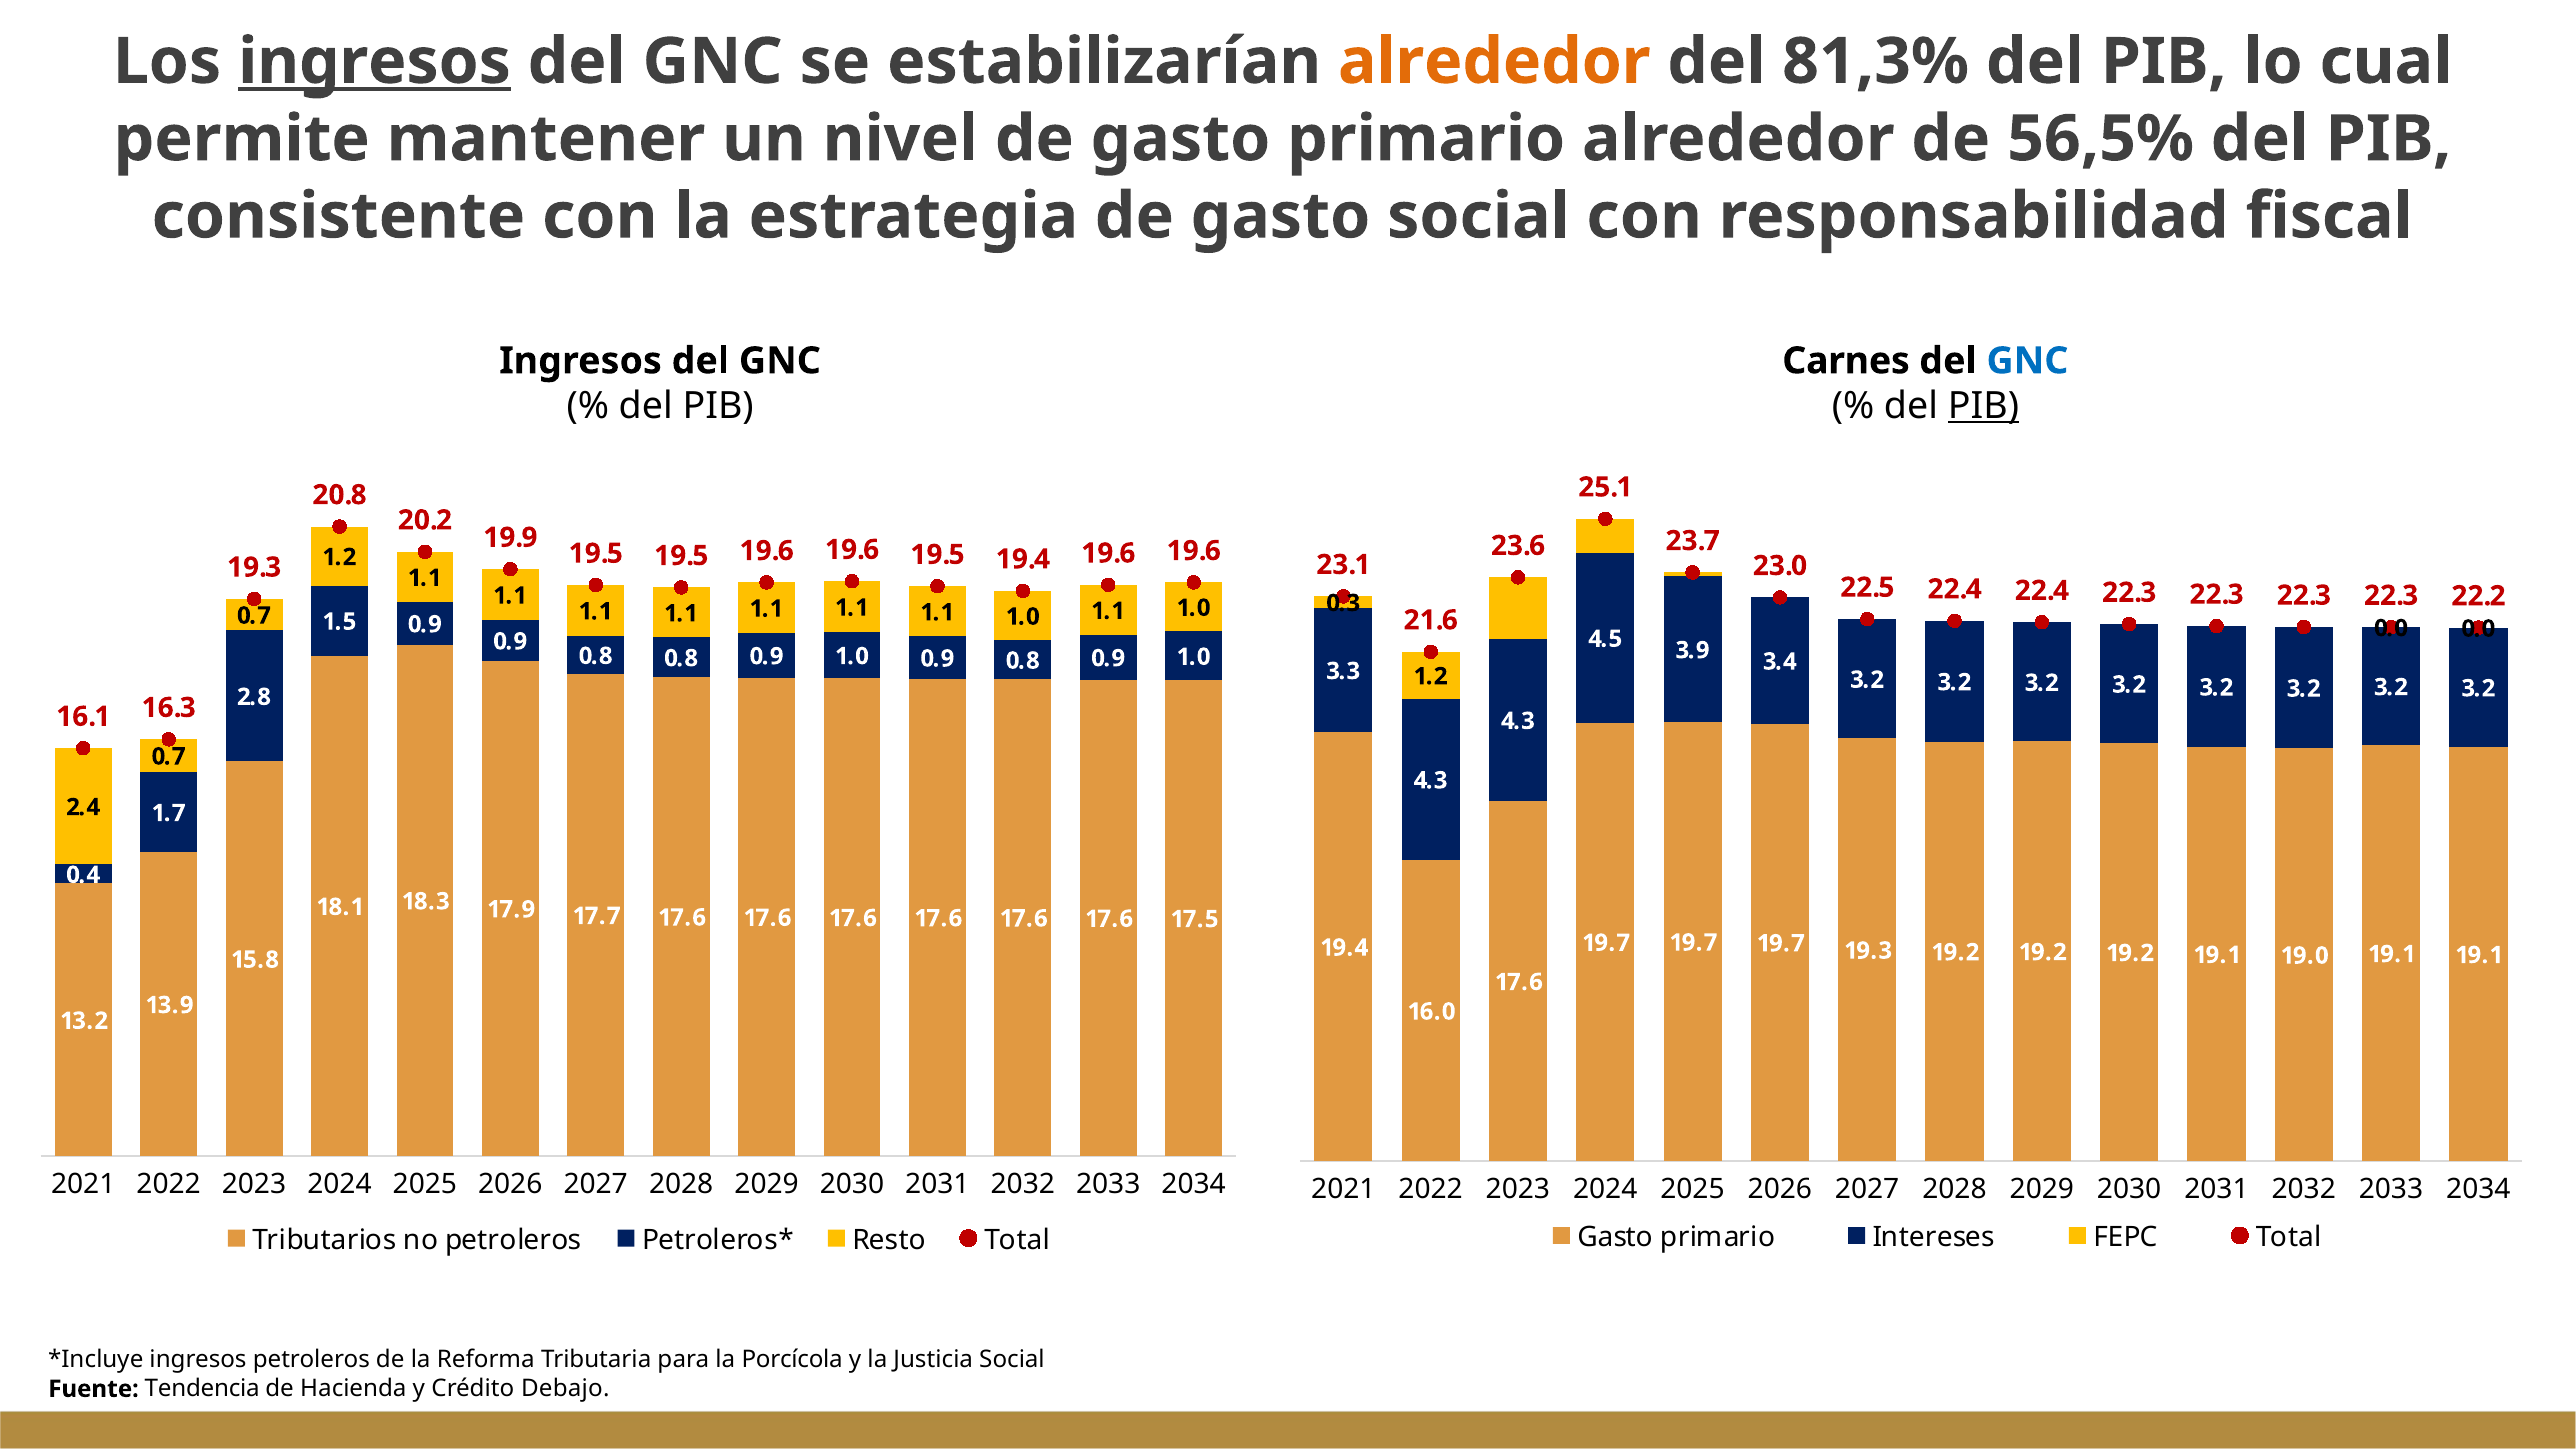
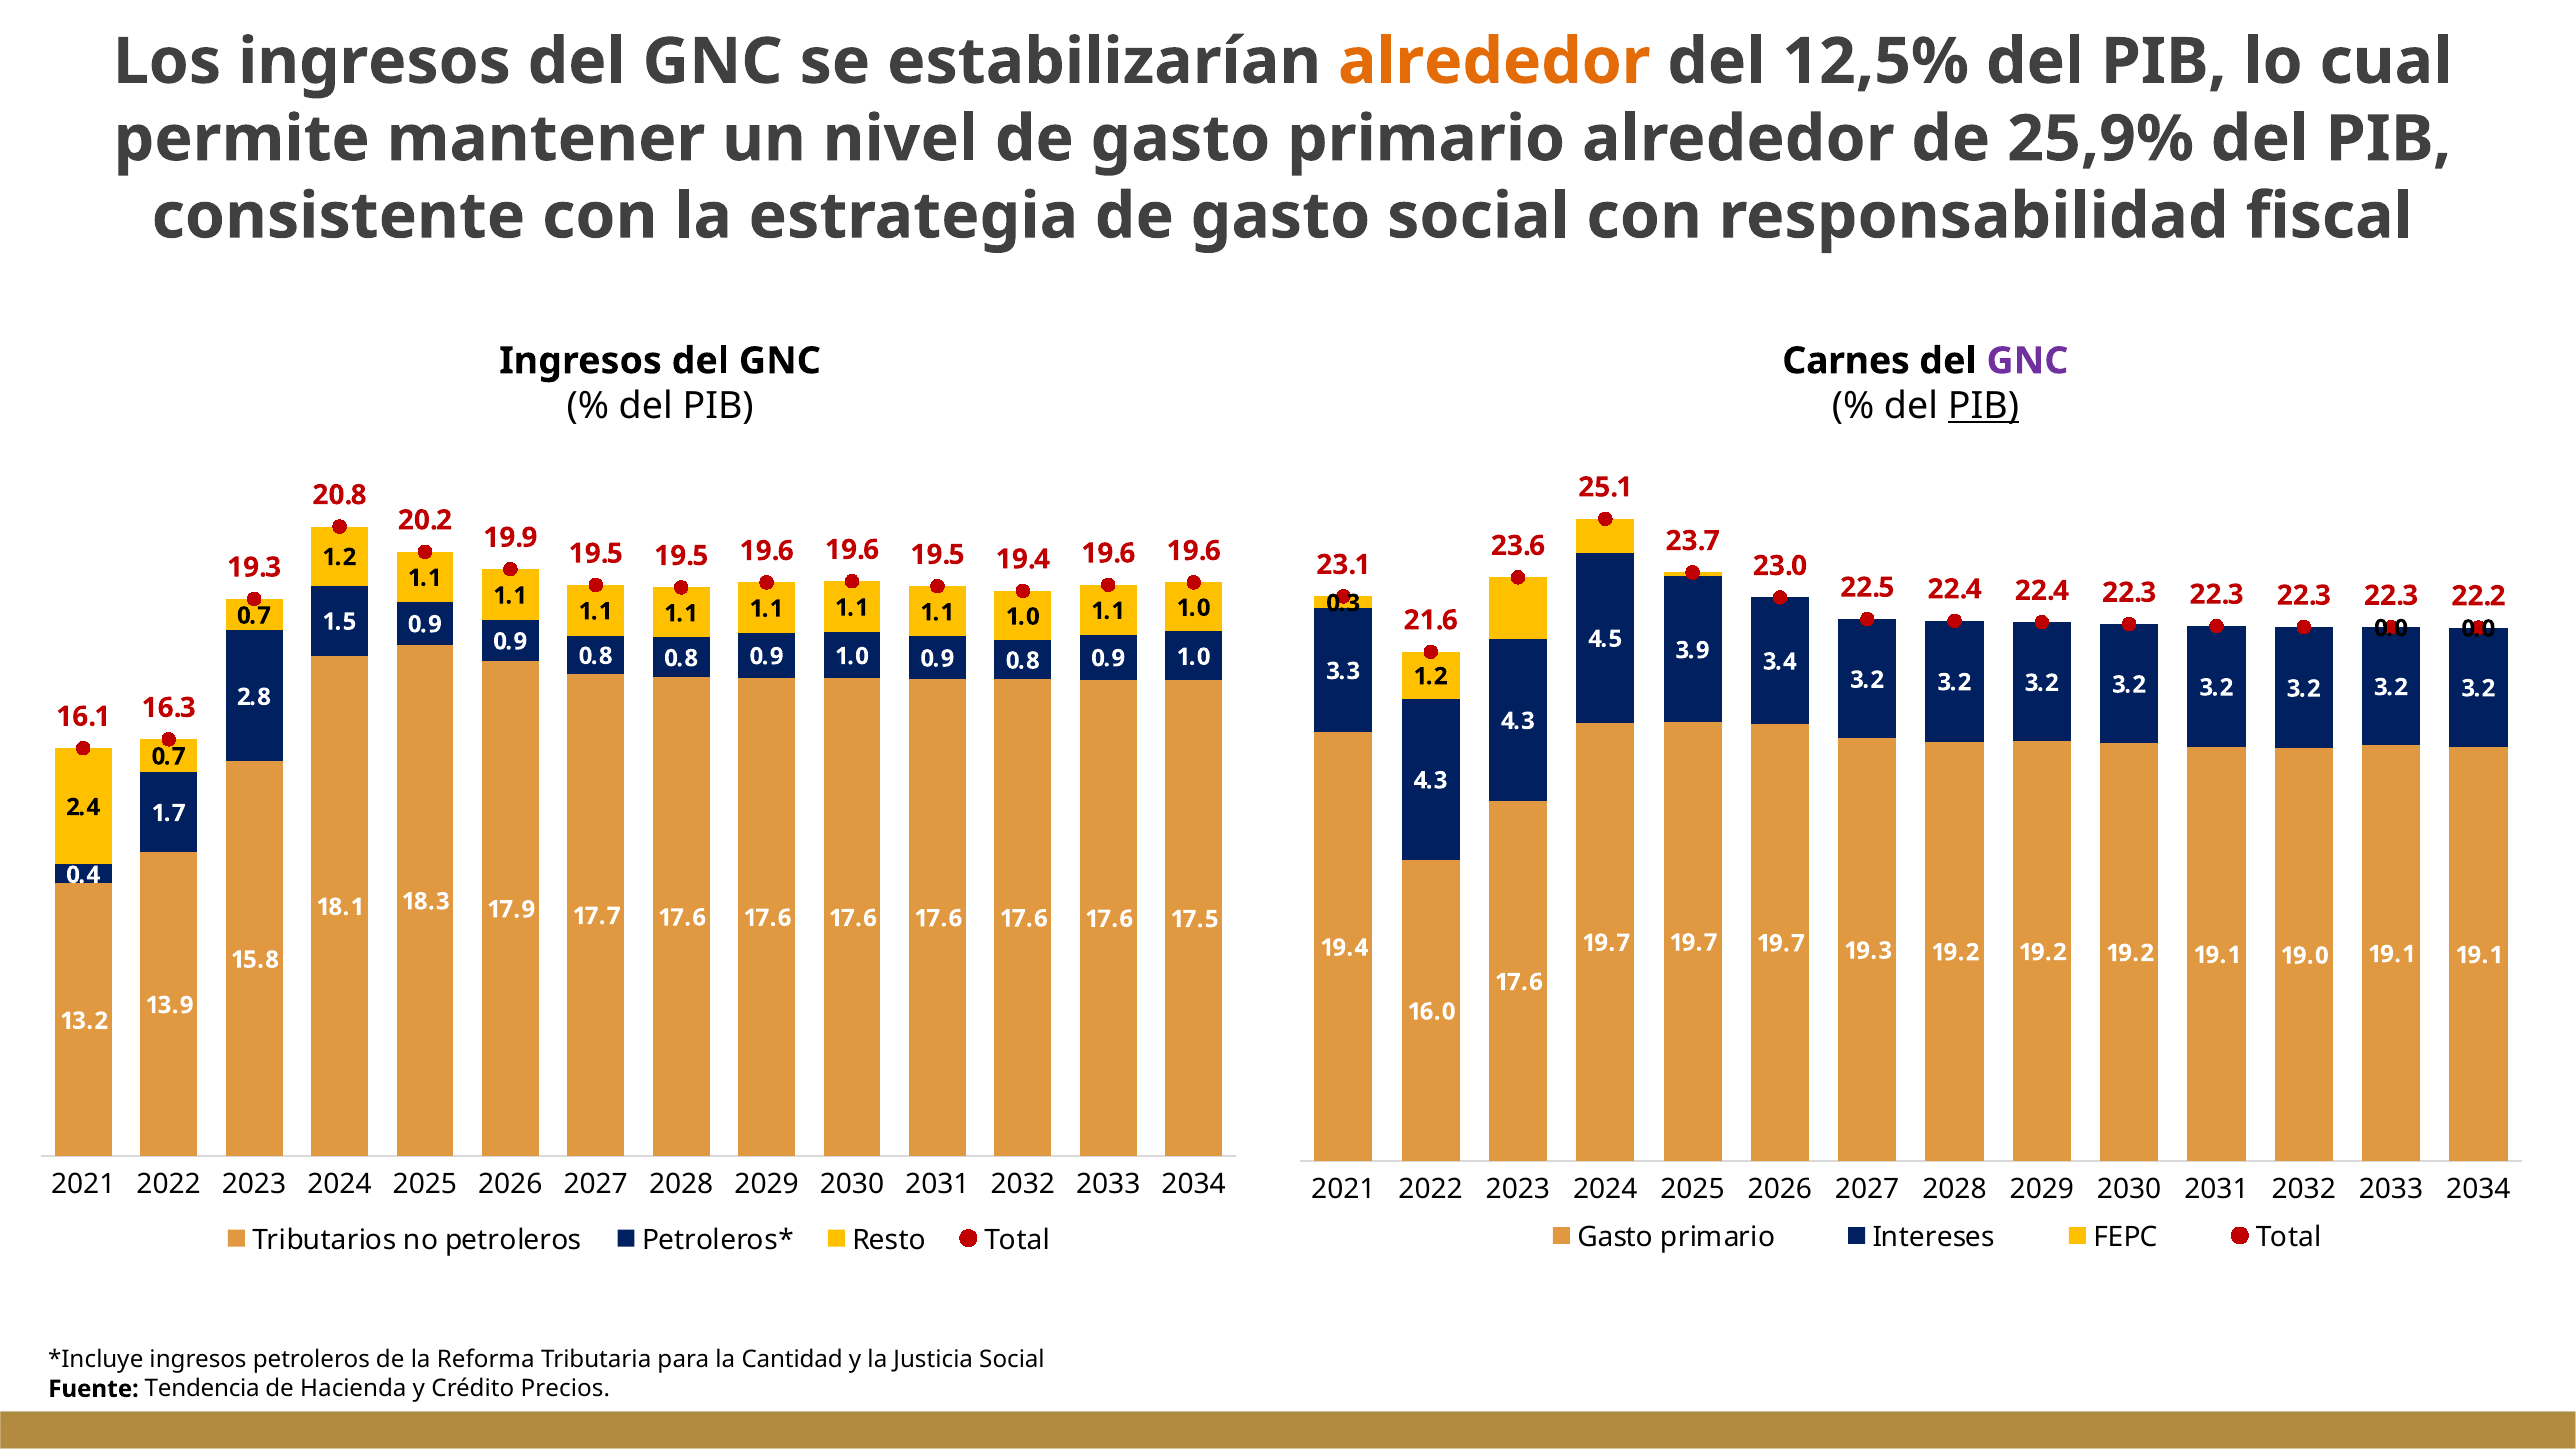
ingresos at (375, 62) underline: present -> none
81,3%: 81,3% -> 12,5%
56,5%: 56,5% -> 25,9%
GNC at (2027, 361) colour: blue -> purple
Porcícola: Porcícola -> Cantidad
Debajo: Debajo -> Precios
